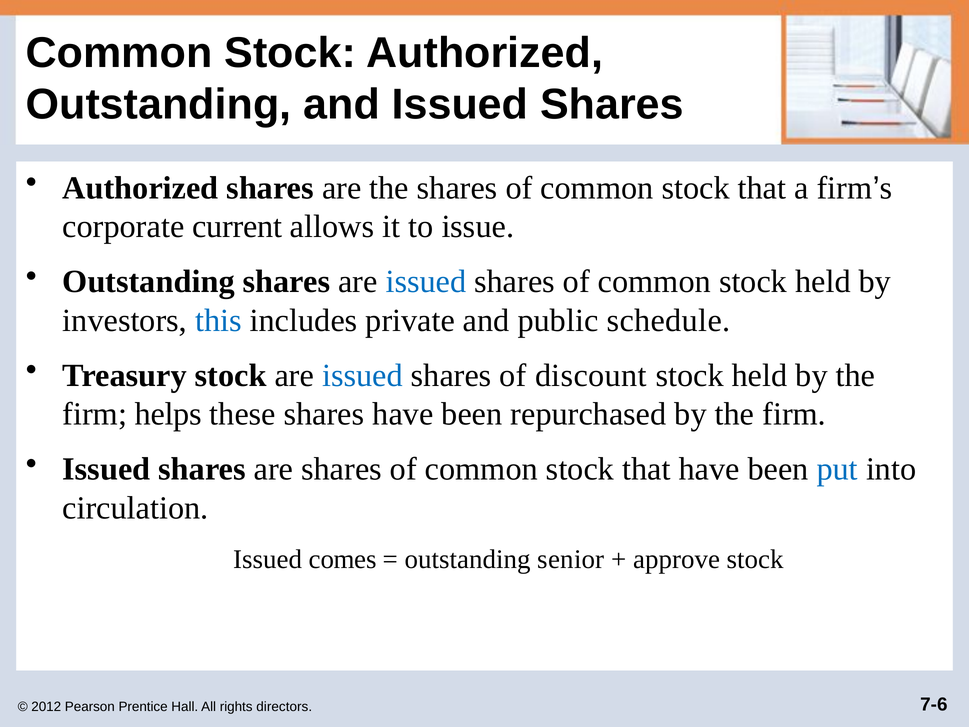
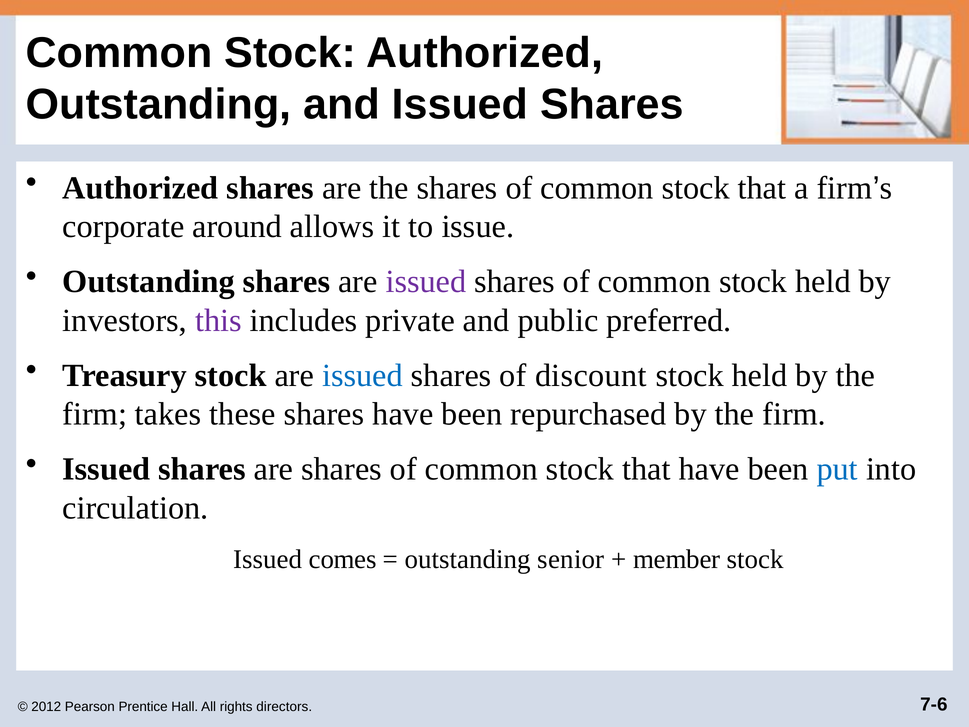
current: current -> around
issued at (426, 282) colour: blue -> purple
this colour: blue -> purple
schedule: schedule -> preferred
helps: helps -> takes
approve: approve -> member
